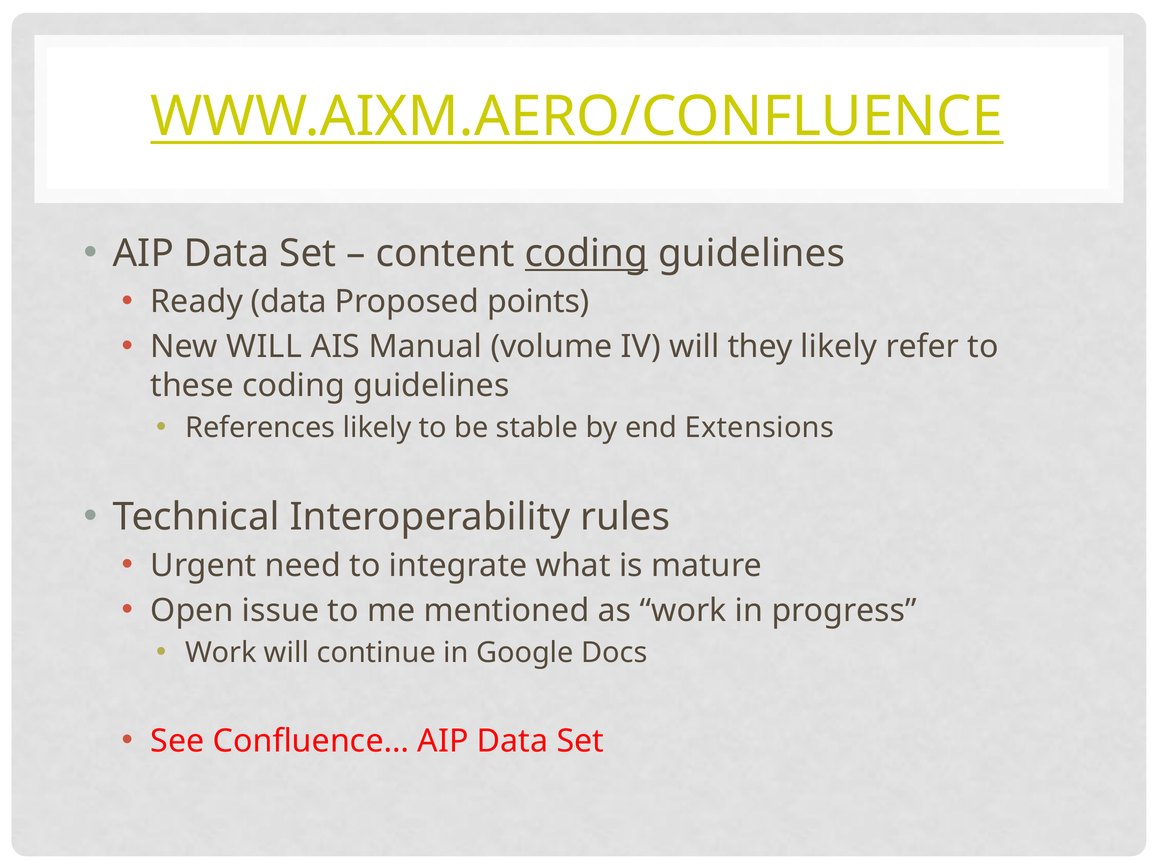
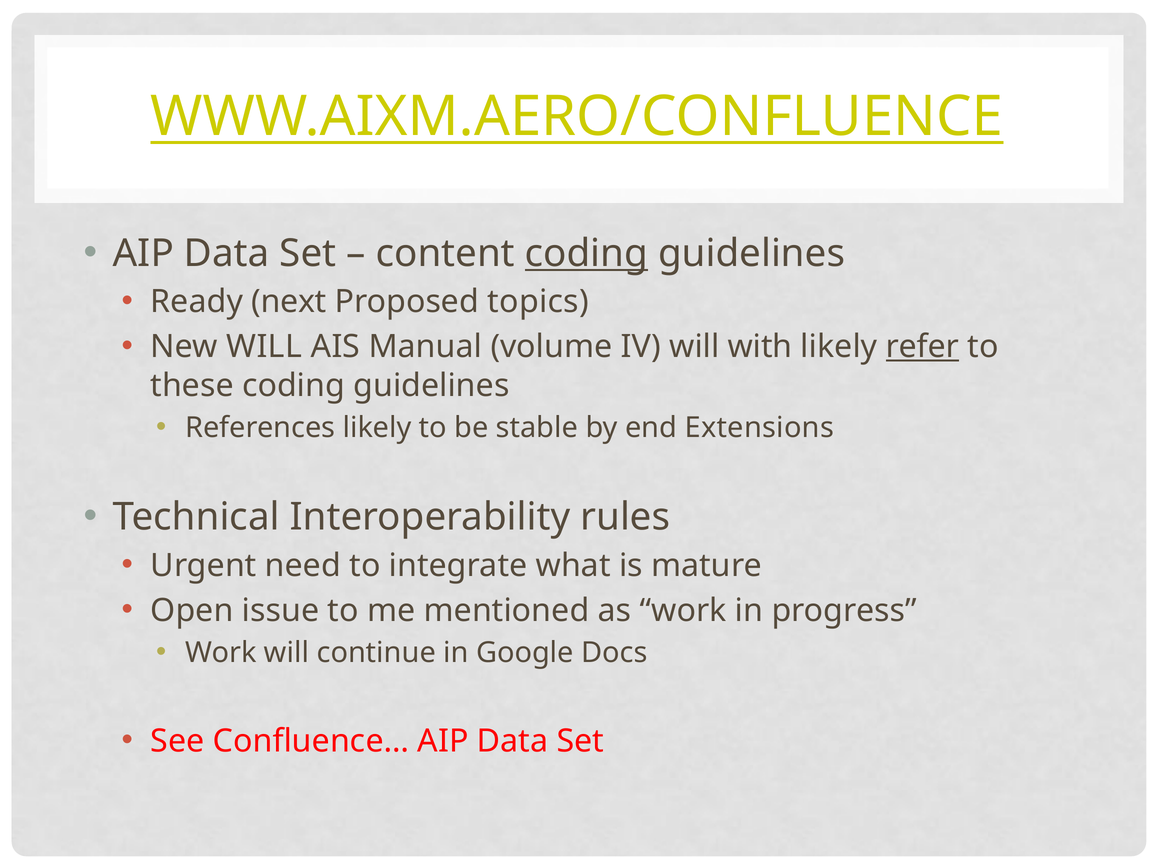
Ready data: data -> next
points: points -> topics
they: they -> with
refer underline: none -> present
